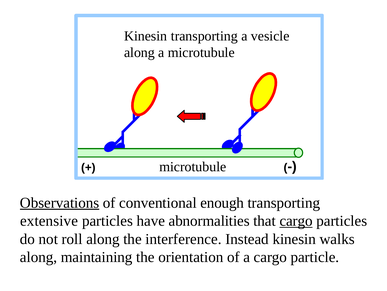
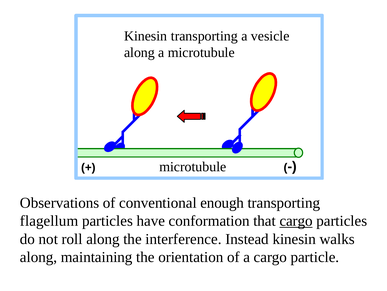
Observations underline: present -> none
extensive: extensive -> flagellum
abnormalities: abnormalities -> conformation
